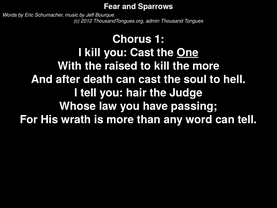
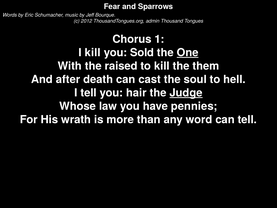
you Cast: Cast -> Sold
the more: more -> them
Judge underline: none -> present
passing: passing -> pennies
